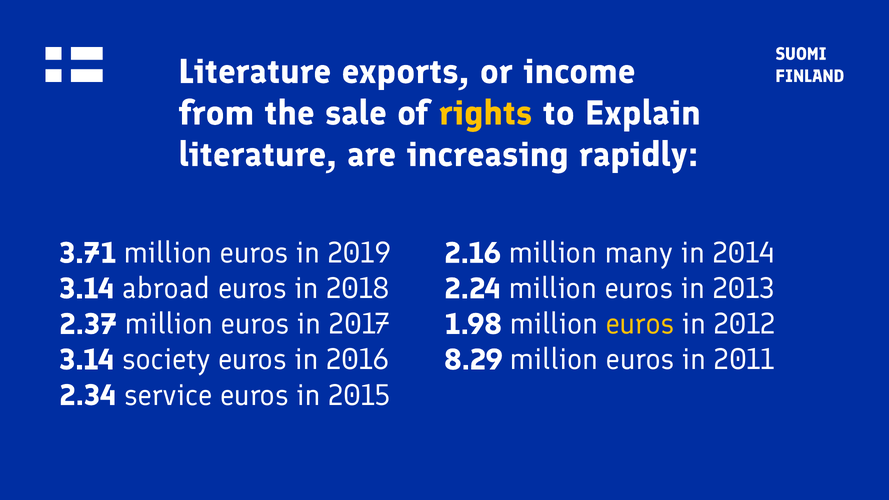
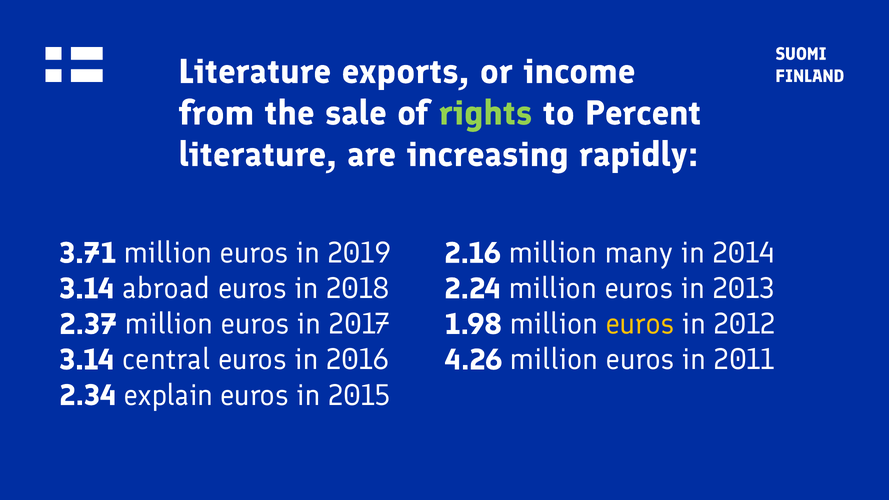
rights colour: yellow -> light green
Explain: Explain -> Percent
society: society -> central
8.29: 8.29 -> 4.26
service: service -> explain
